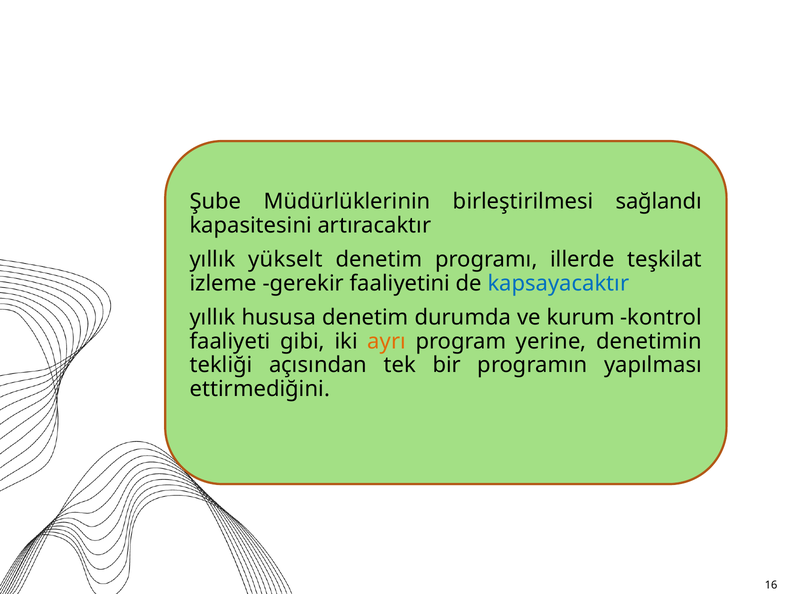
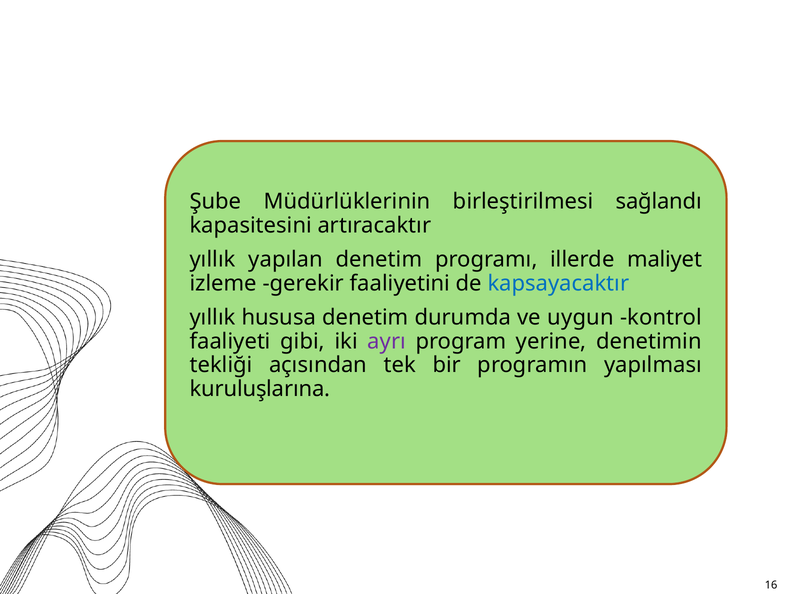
yükselt: yükselt -> yapılan
teşkilat: teşkilat -> maliyet
kurum: kurum -> uygun
ayrı colour: orange -> purple
ettirmediğini: ettirmediğini -> kuruluşlarına
